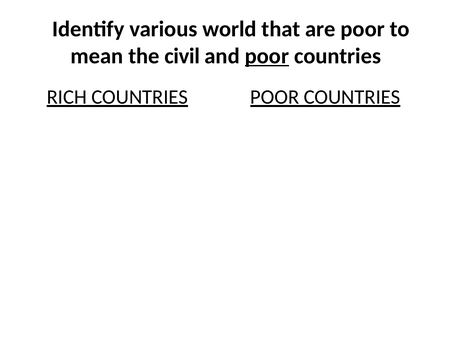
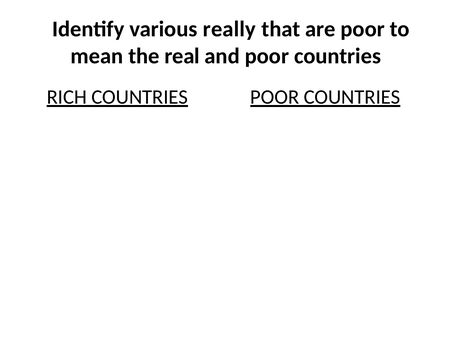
world: world -> really
civil: civil -> real
poor at (267, 56) underline: present -> none
